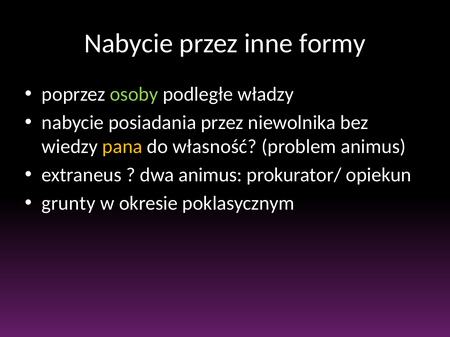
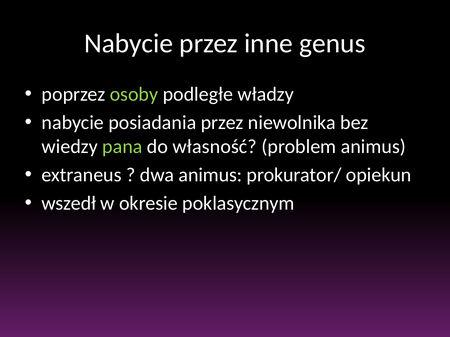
formy: formy -> genus
pana colour: yellow -> light green
grunty: grunty -> wszedł
